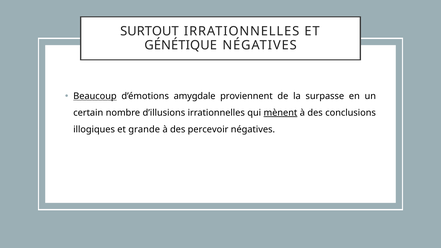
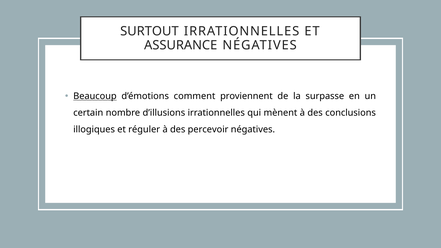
GÉNÉTIQUE: GÉNÉTIQUE -> ASSURANCE
amygdale: amygdale -> comment
mènent underline: present -> none
grande: grande -> réguler
